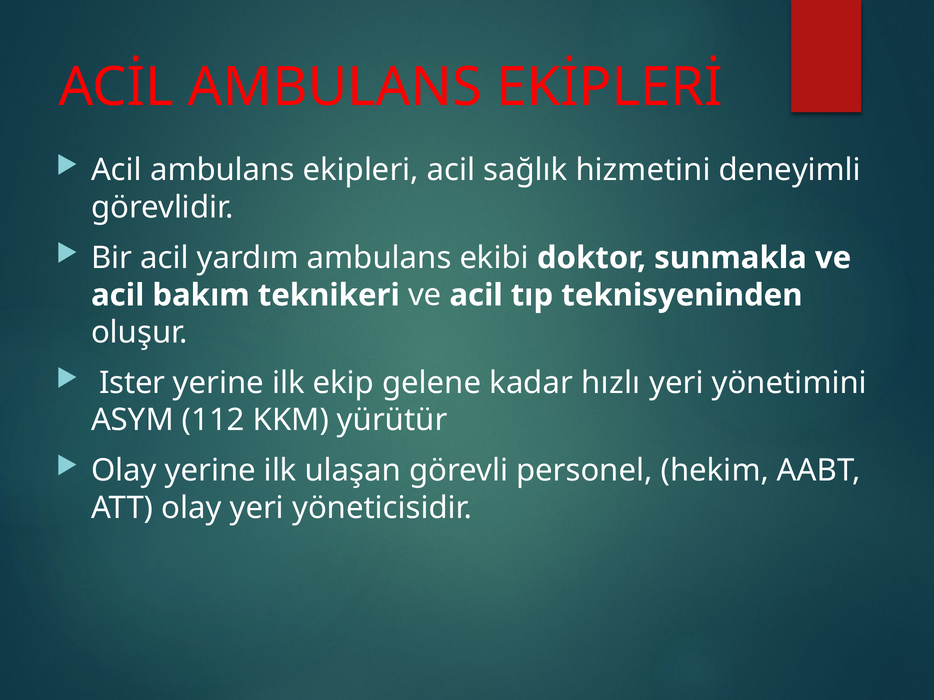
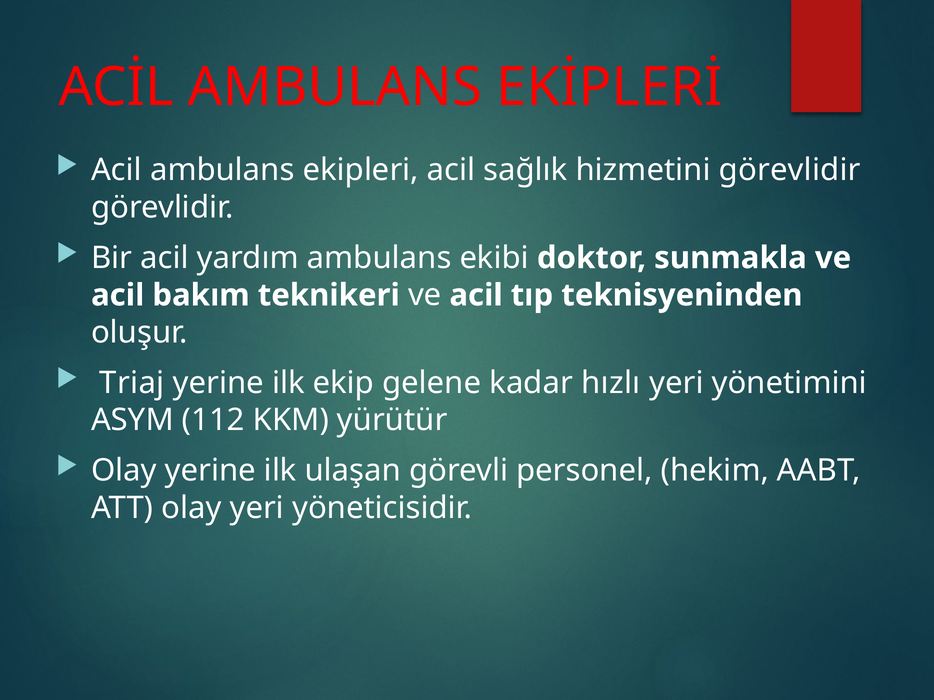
hizmetini deneyimli: deneyimli -> görevlidir
Ister: Ister -> Triaj
